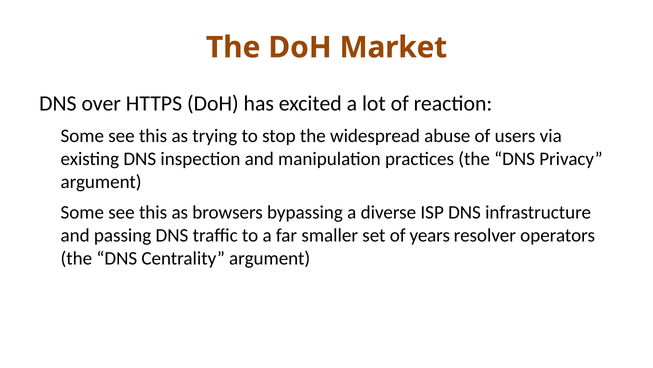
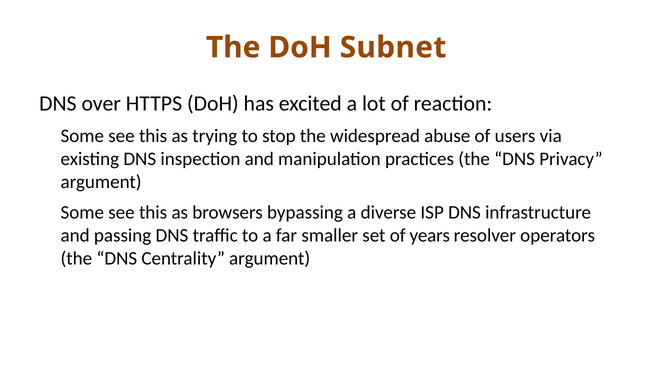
Market: Market -> Subnet
